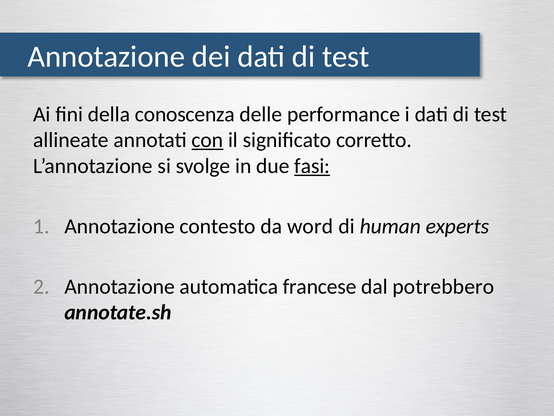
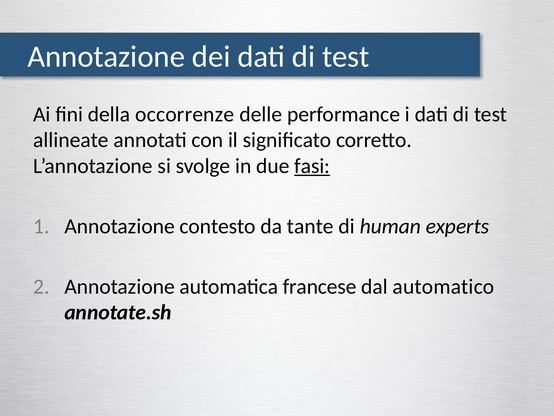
conoscenza: conoscenza -> occorrenze
con underline: present -> none
word: word -> tante
potrebbero: potrebbero -> automatico
